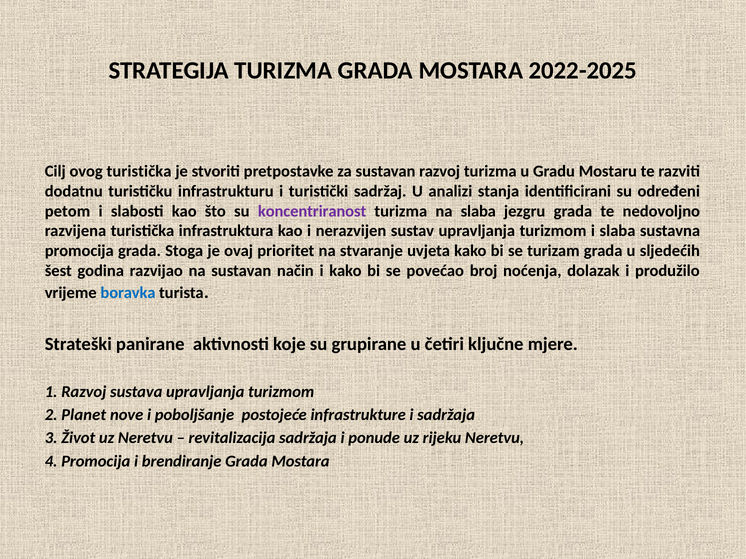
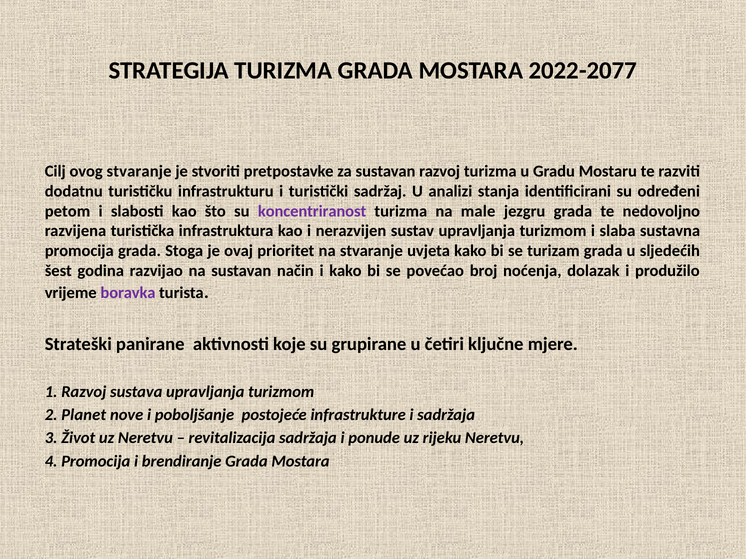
2022-2025: 2022-2025 -> 2022-2077
ovog turistička: turistička -> stvaranje
na slaba: slaba -> male
boravka colour: blue -> purple
